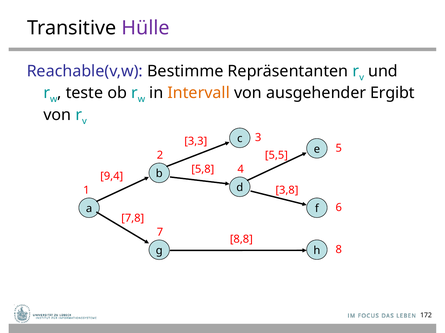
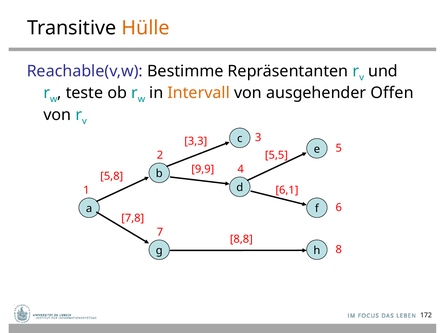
Hülle colour: purple -> orange
Ergibt: Ergibt -> Offen
5,8: 5,8 -> 9,9
9,4: 9,4 -> 5,8
3,8: 3,8 -> 6,1
